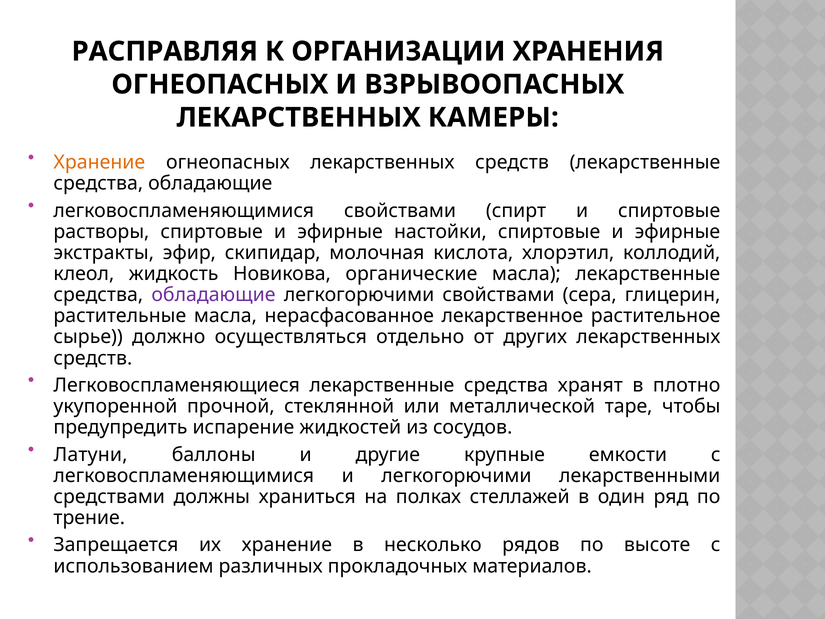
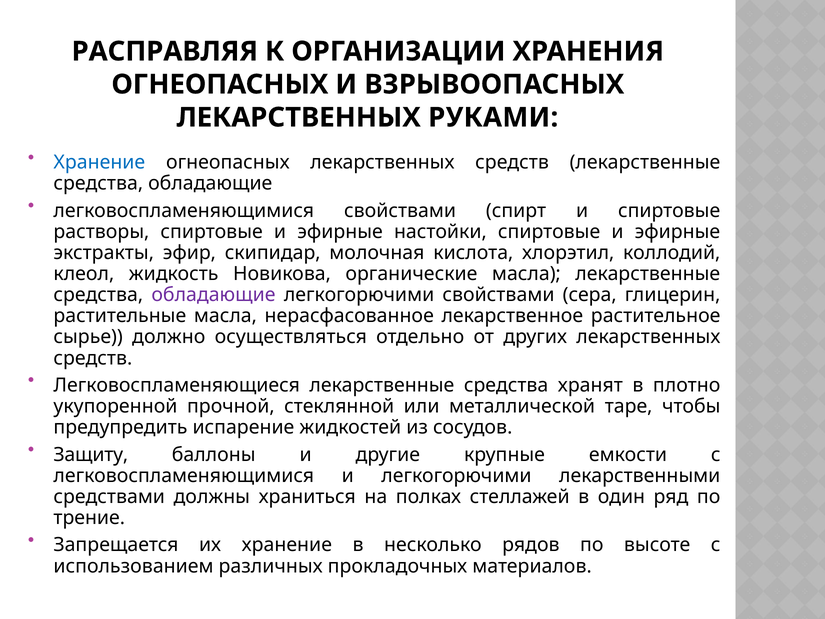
КАМЕРЫ: КАМЕРЫ -> РУКАМИ
Хранение at (99, 162) colour: orange -> blue
Латуни: Латуни -> Защиту
